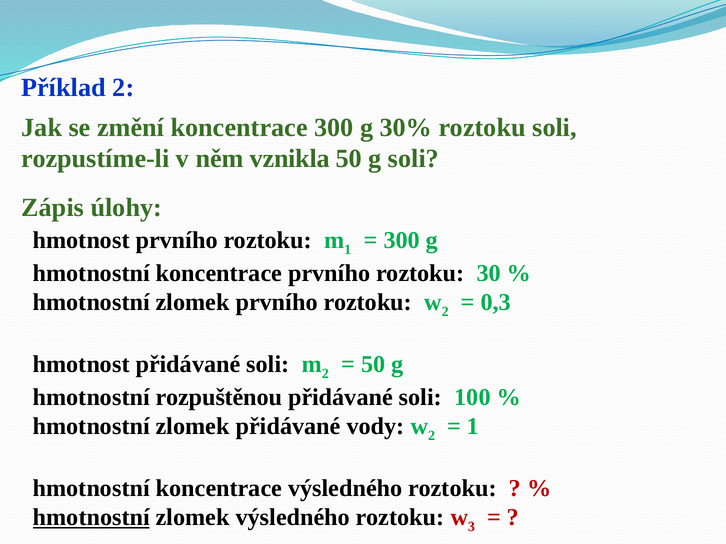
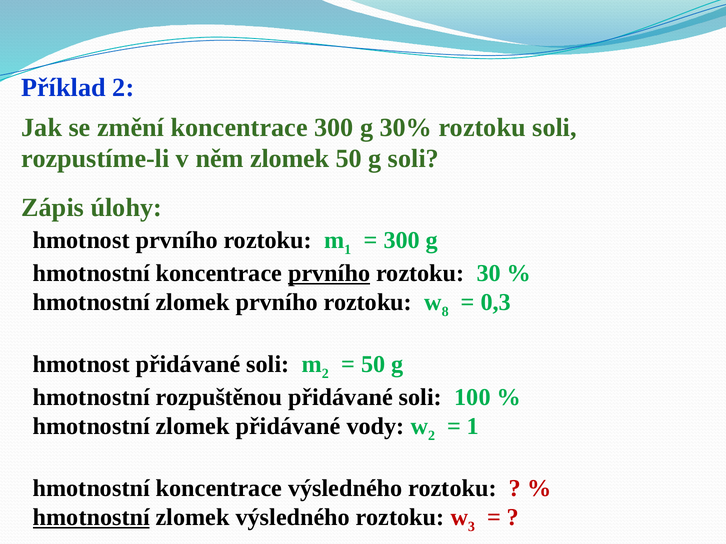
něm vznikla: vznikla -> zlomek
prvního at (329, 274) underline: none -> present
2 at (445, 312): 2 -> 8
